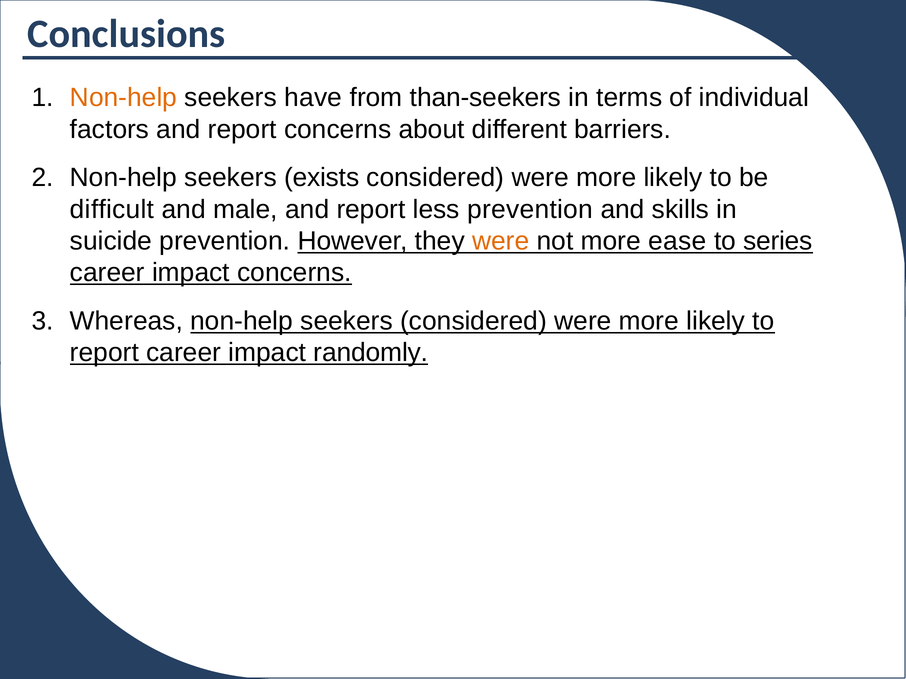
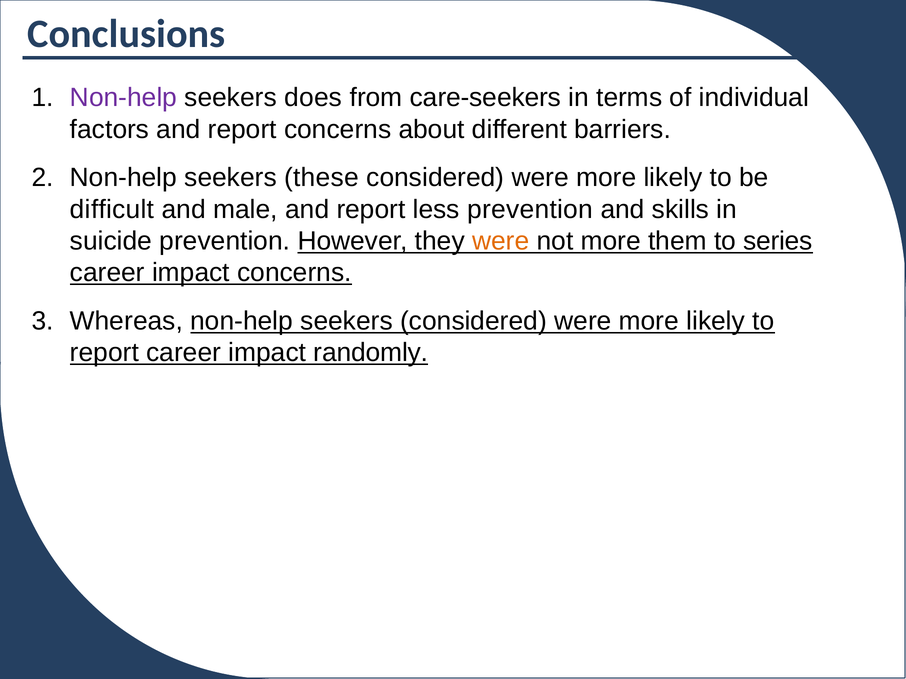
Non-help at (124, 98) colour: orange -> purple
have: have -> does
than-seekers: than-seekers -> care-seekers
exists: exists -> these
ease: ease -> them
